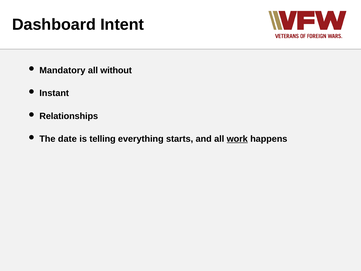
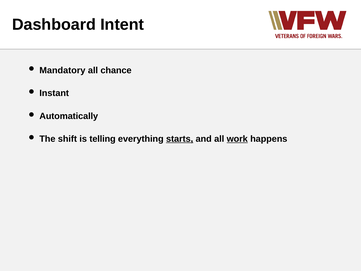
without: without -> chance
Relationships: Relationships -> Automatically
date: date -> shift
starts underline: none -> present
